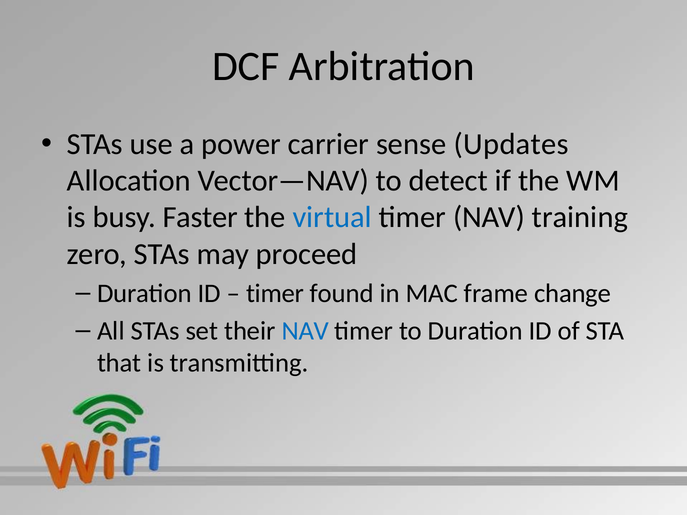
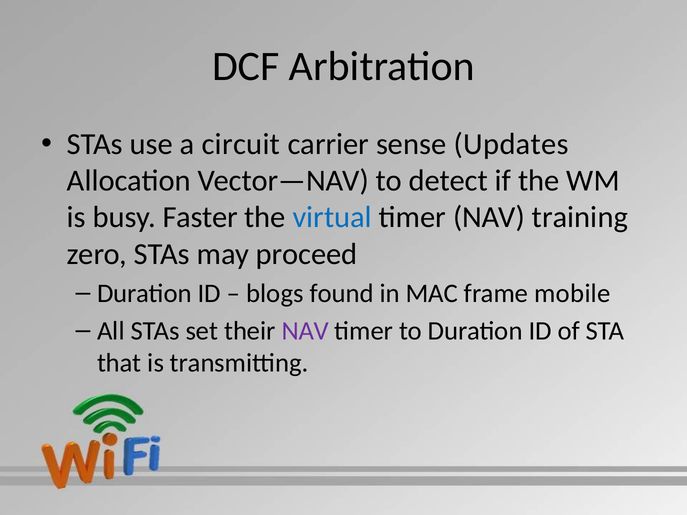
power: power -> circuit
timer at (275, 294): timer -> blogs
change: change -> mobile
NAV at (305, 331) colour: blue -> purple
